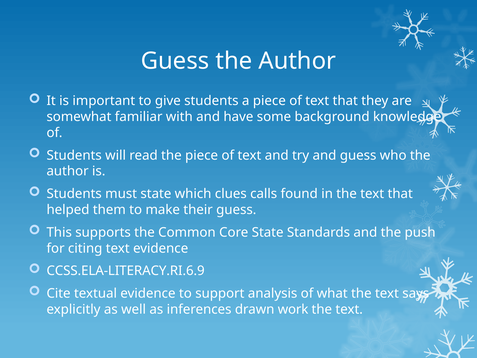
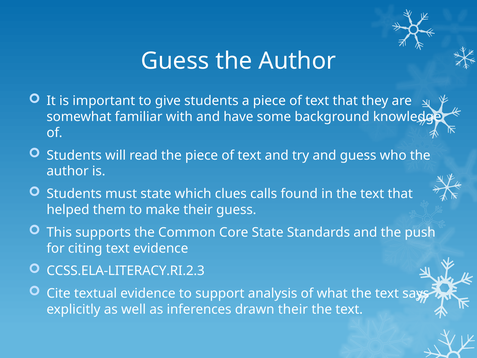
CCSS.ELA-LITERACY.RI.6.9: CCSS.ELA-LITERACY.RI.6.9 -> CCSS.ELA-LITERACY.RI.2.3
drawn work: work -> their
